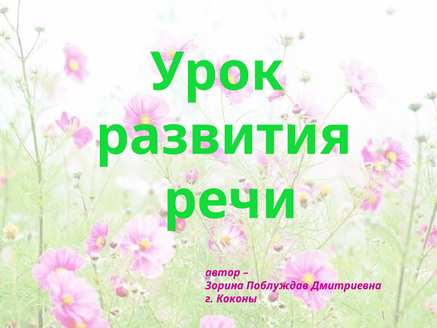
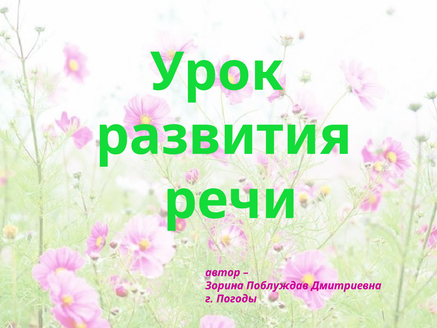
Коконы: Коконы -> Погоды
